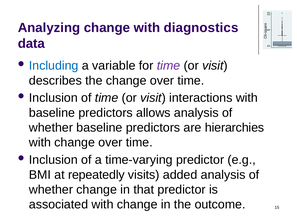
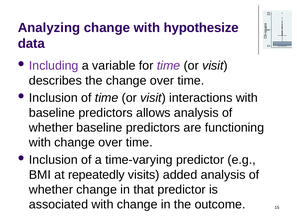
diagnostics: diagnostics -> hypothesize
Including colour: blue -> purple
hierarchies: hierarchies -> functioning
